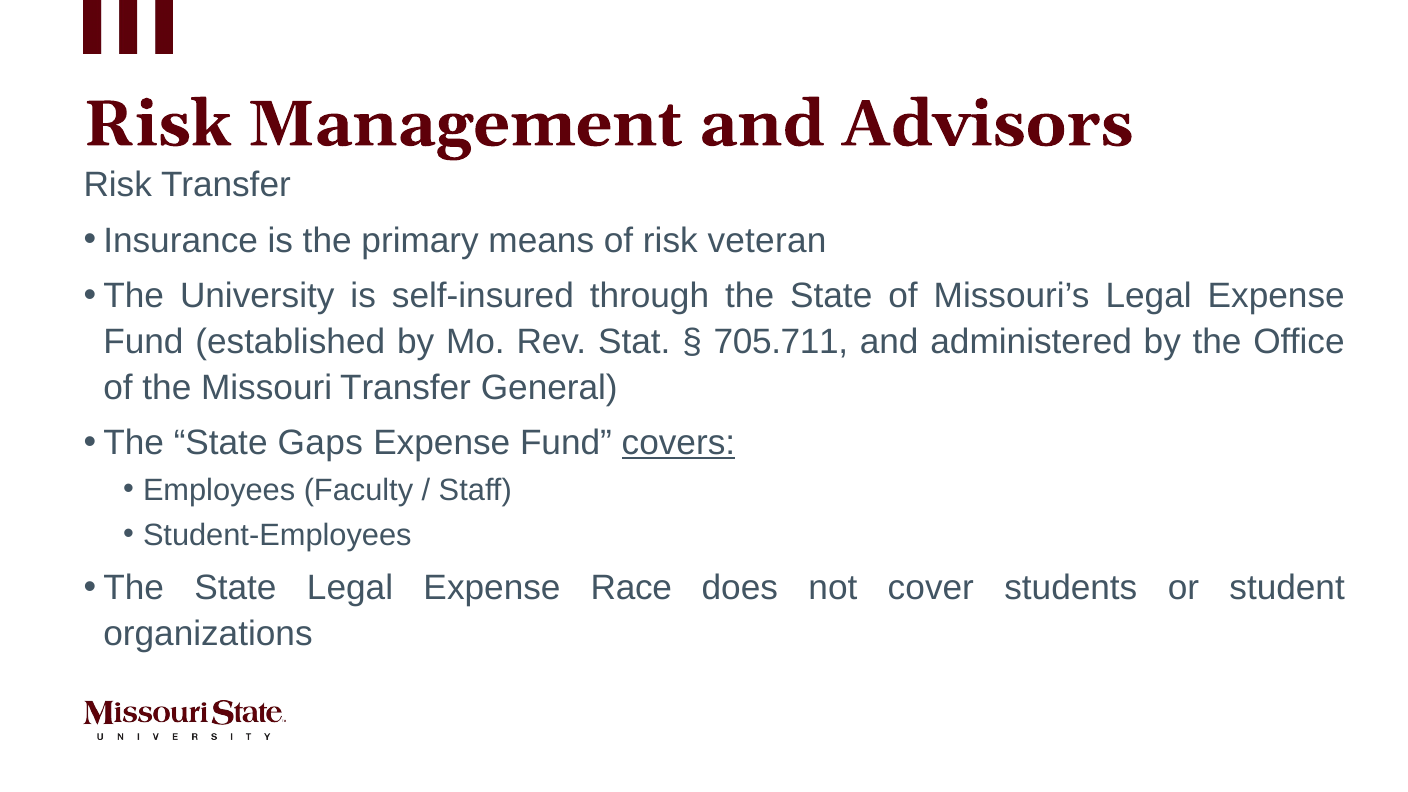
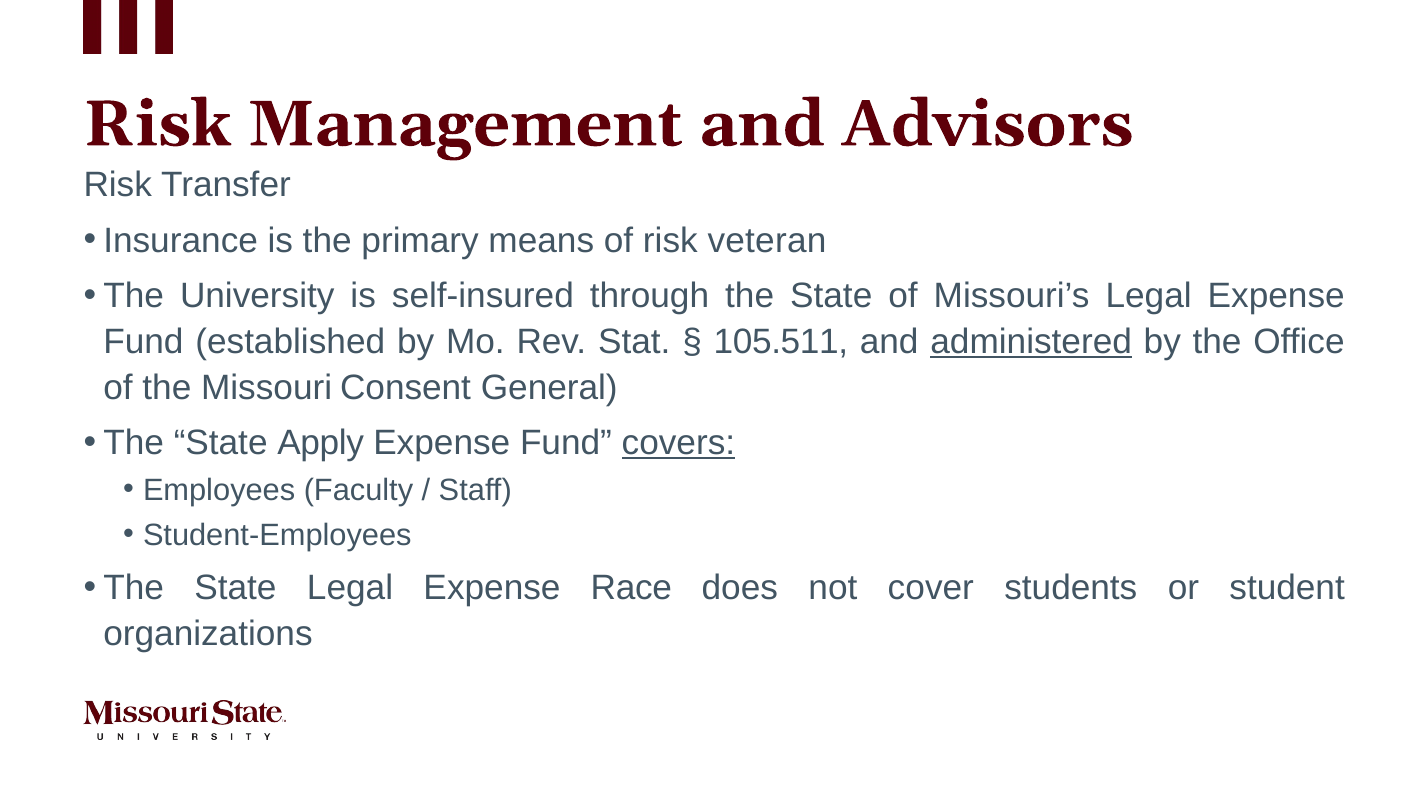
705.711: 705.711 -> 105.511
administered underline: none -> present
Missouri Transfer: Transfer -> Consent
Gaps: Gaps -> Apply
